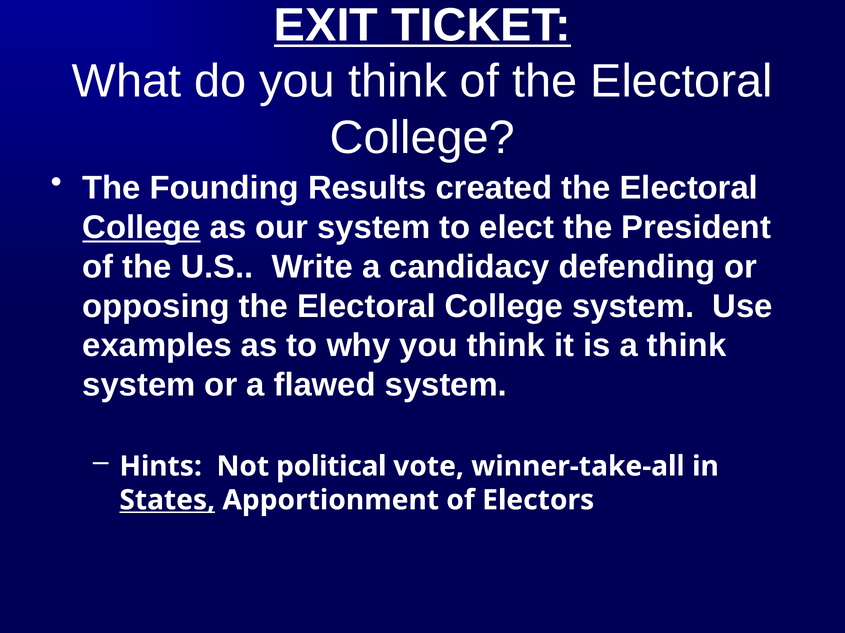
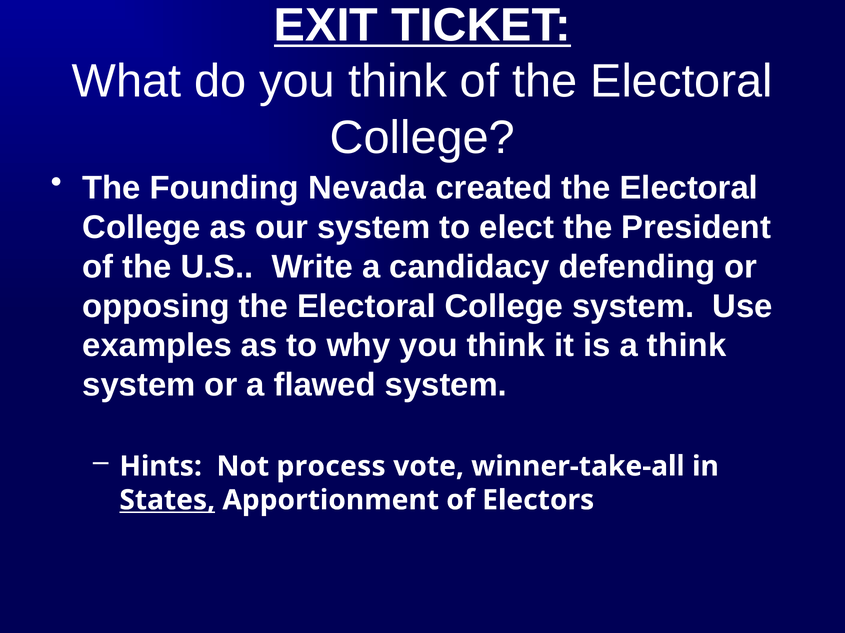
Results: Results -> Nevada
College at (142, 228) underline: present -> none
political: political -> process
